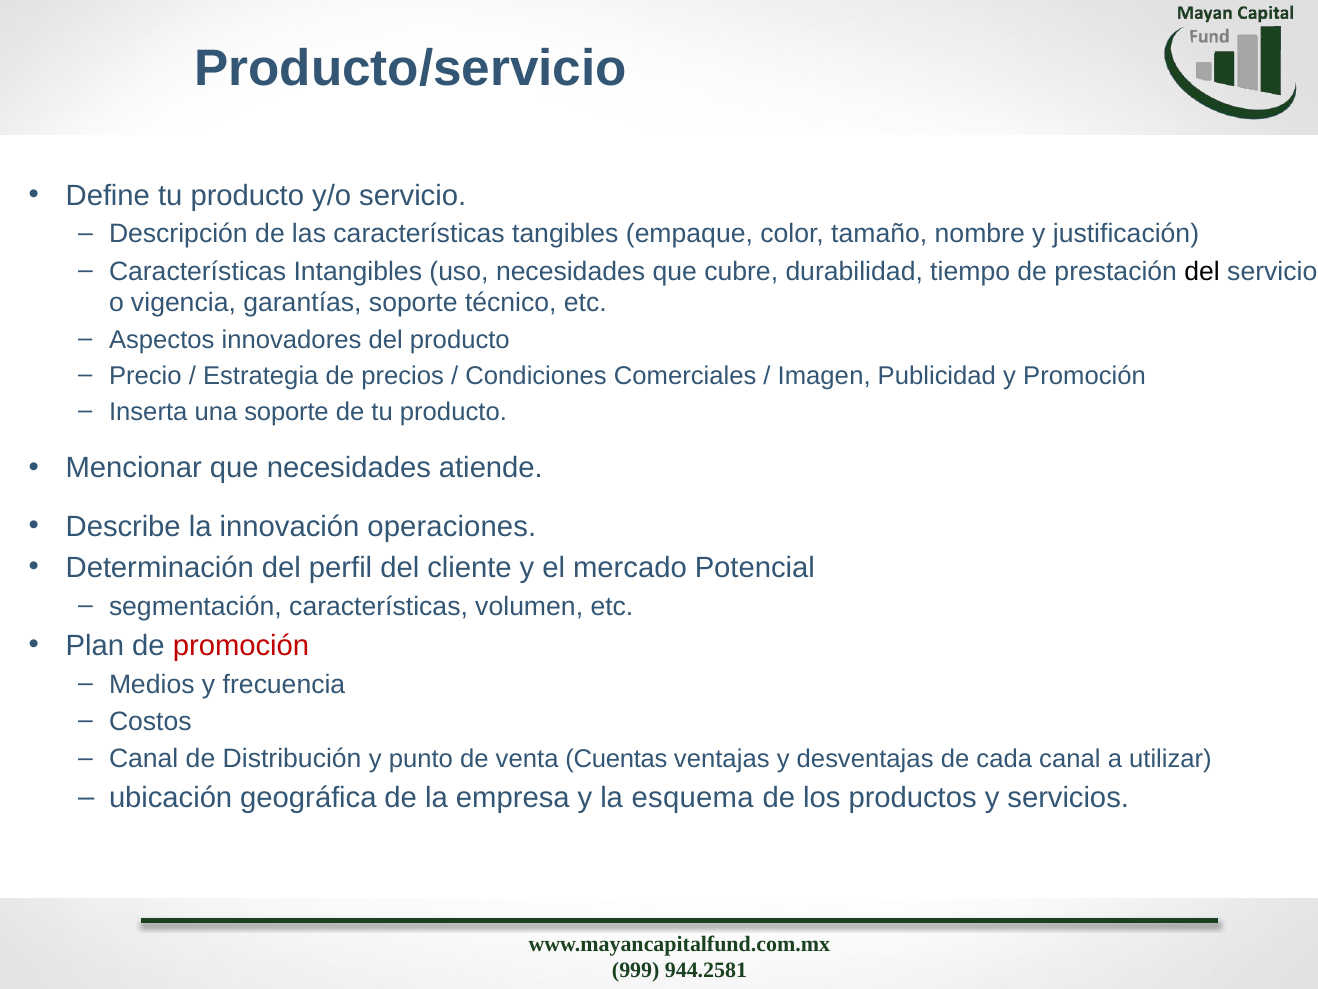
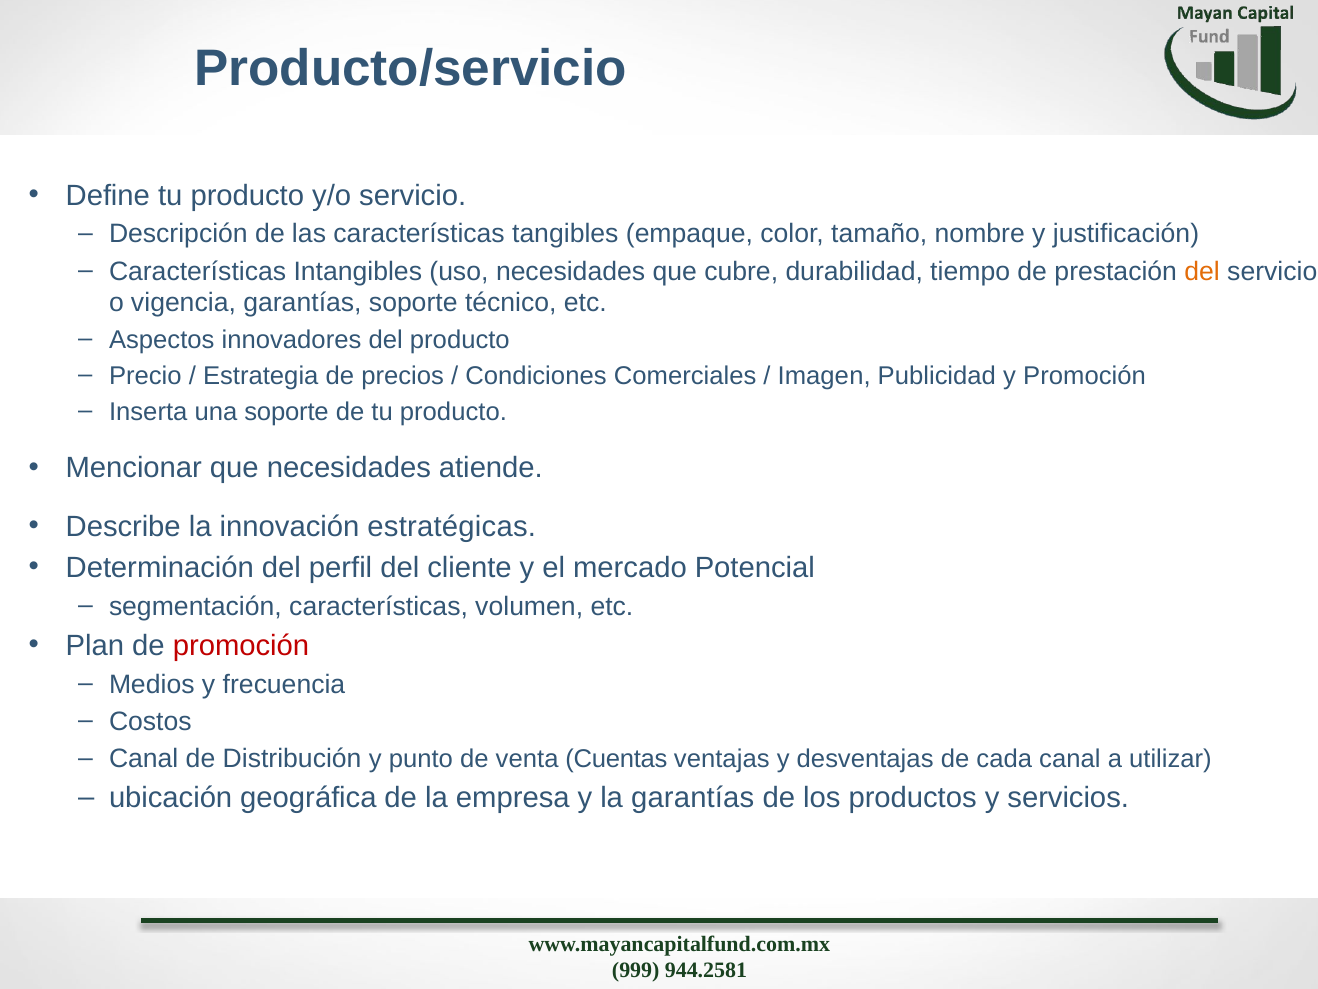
del at (1202, 271) colour: black -> orange
operaciones: operaciones -> estratégicas
la esquema: esquema -> garantías
